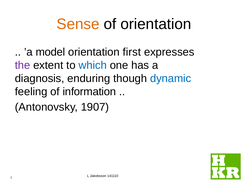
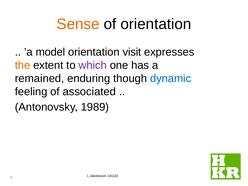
first: first -> visit
the colour: purple -> orange
which colour: blue -> purple
diagnosis: diagnosis -> remained
information: information -> associated
1907: 1907 -> 1989
